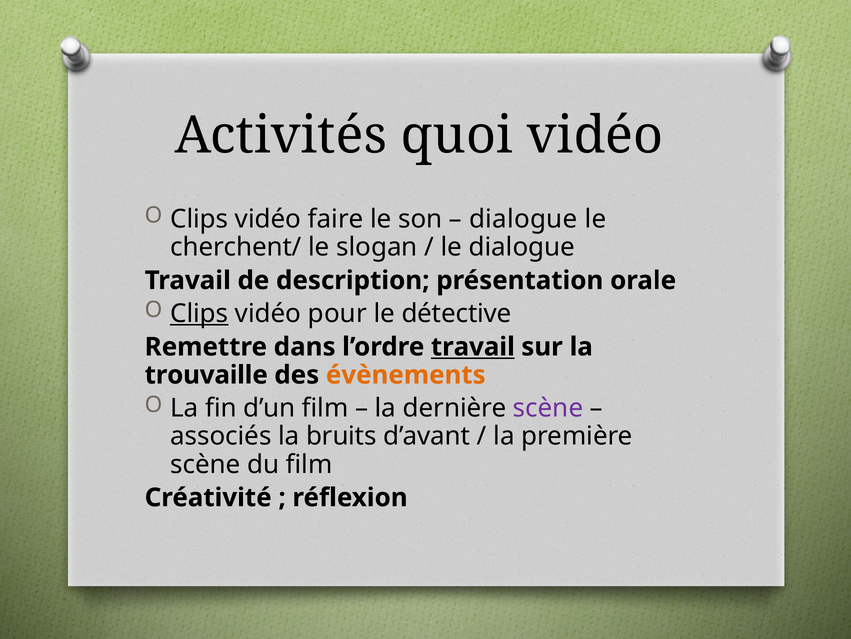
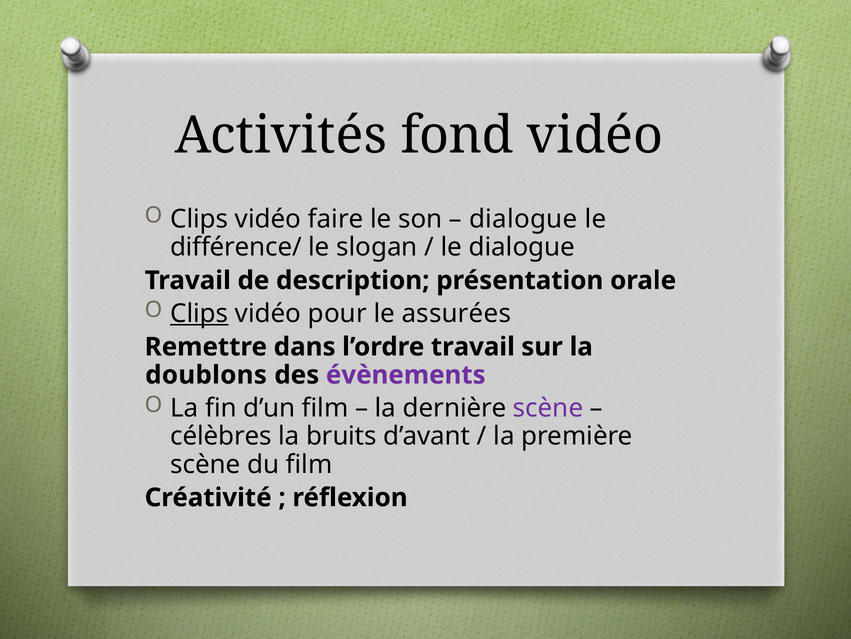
quoi: quoi -> fond
cherchent/: cherchent/ -> différence/
détective: détective -> assurées
travail at (473, 346) underline: present -> none
trouvaille: trouvaille -> doublons
évènements colour: orange -> purple
associés: associés -> célèbres
